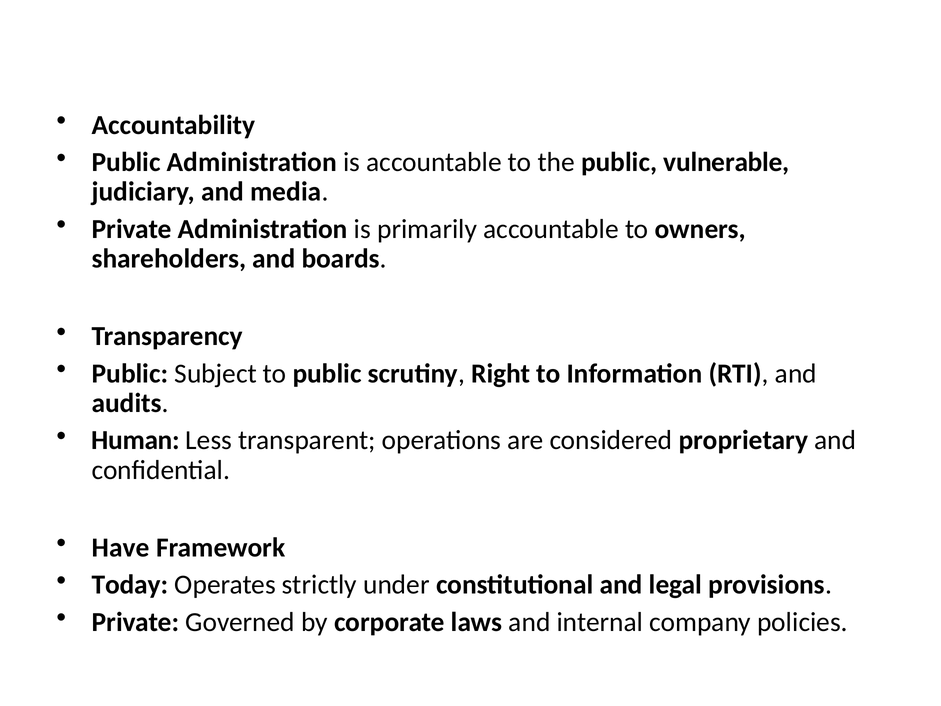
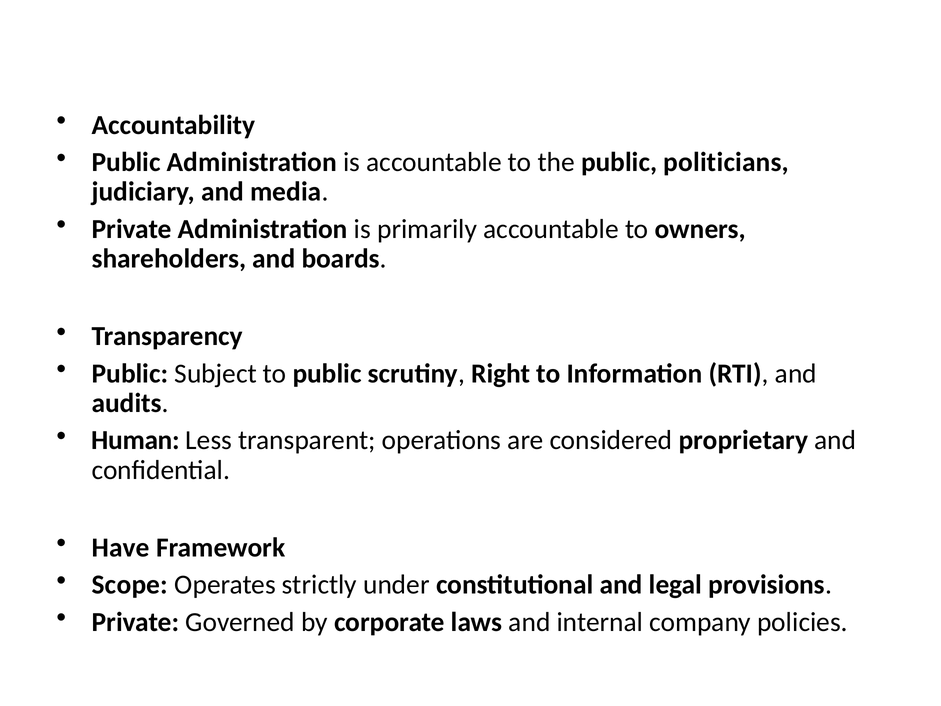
vulnerable: vulnerable -> politicians
Today: Today -> Scope
